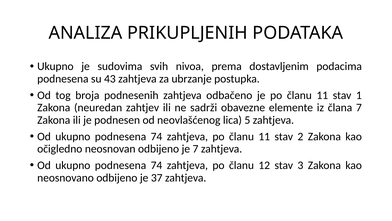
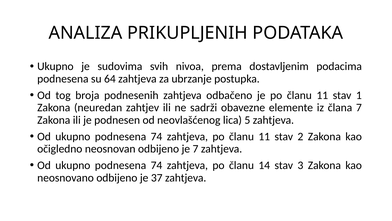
43: 43 -> 64
12: 12 -> 14
